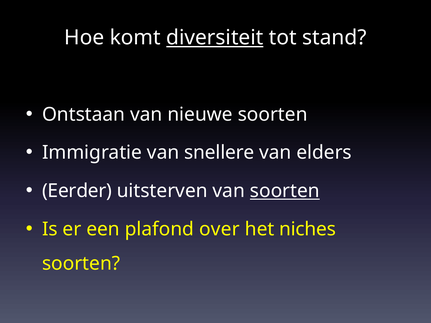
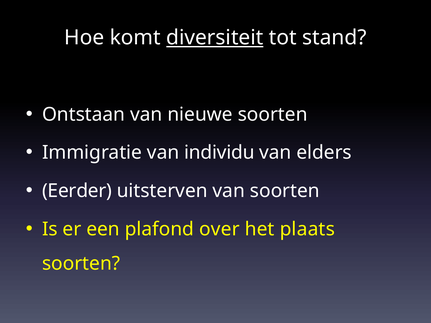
snellere: snellere -> individu
soorten at (285, 191) underline: present -> none
niches: niches -> plaats
